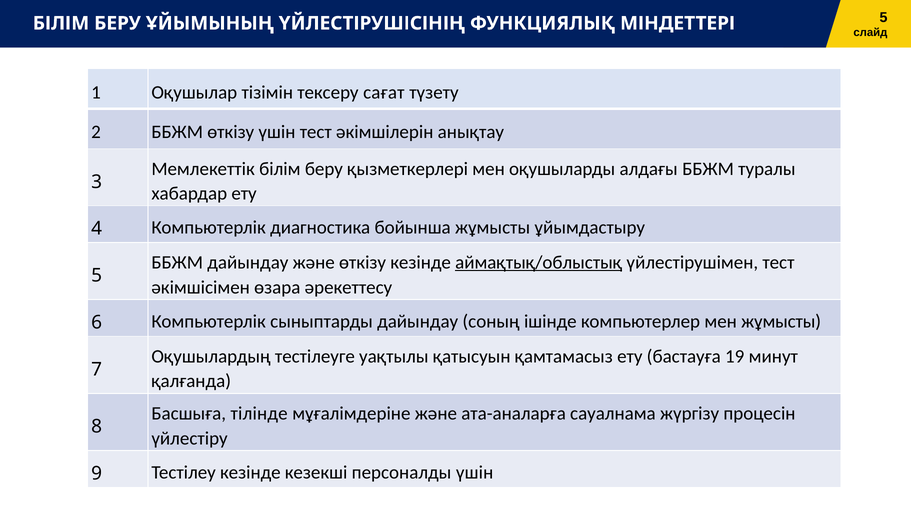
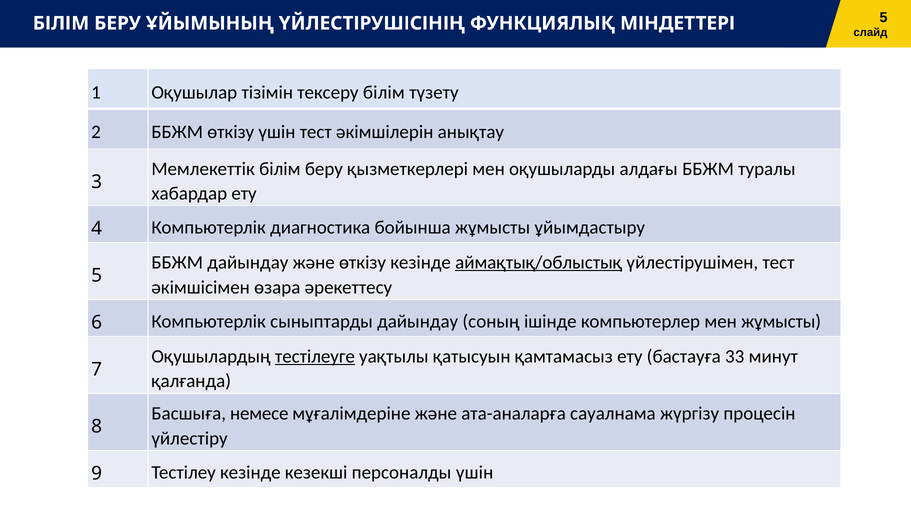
тексеру сағат: сағат -> білім
тестілеуге underline: none -> present
19: 19 -> 33
тілінде: тілінде -> немесе
